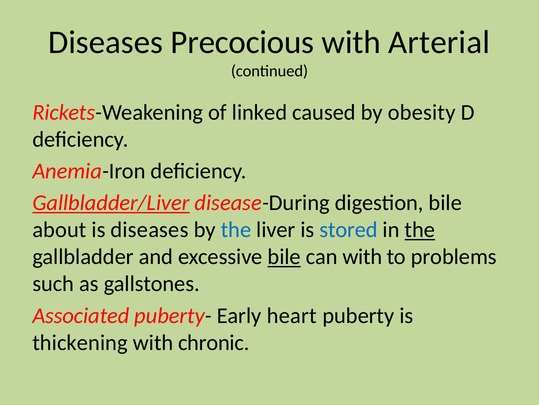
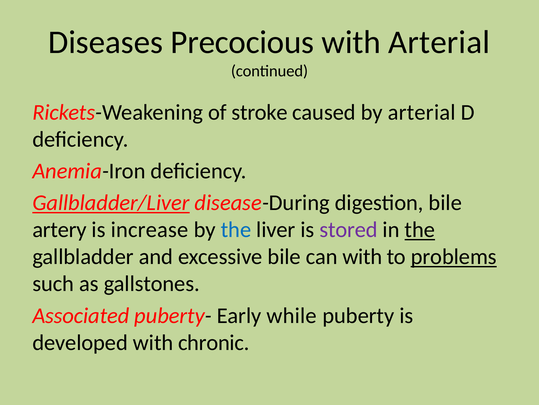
linked: linked -> stroke
by obesity: obesity -> arterial
about: about -> artery
is diseases: diseases -> increase
stored colour: blue -> purple
bile at (284, 256) underline: present -> none
problems underline: none -> present
heart: heart -> while
thickening: thickening -> developed
